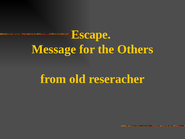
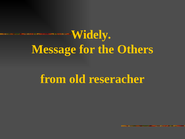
Escape: Escape -> Widely
